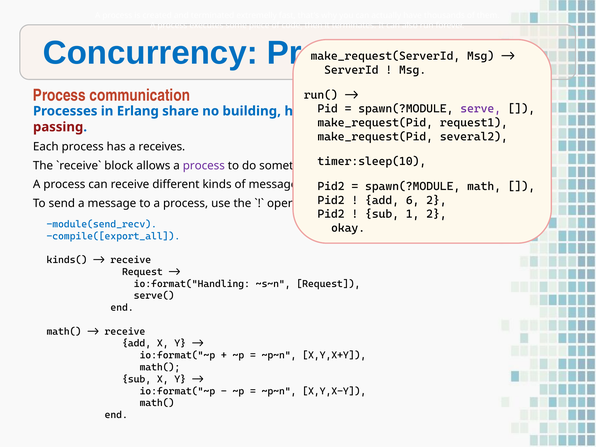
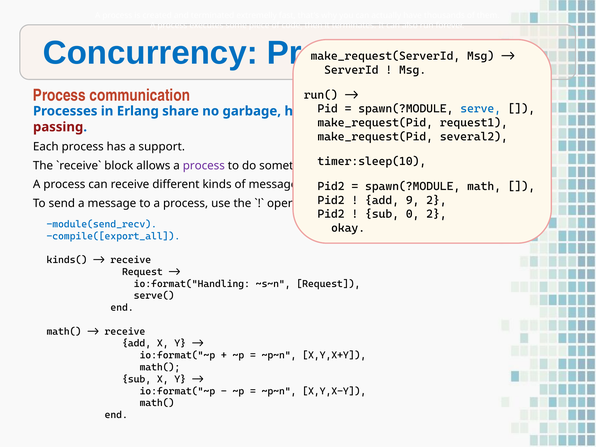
serve colour: purple -> blue
building: building -> garbage
receives: receives -> support
6: 6 -> 9
1: 1 -> 0
